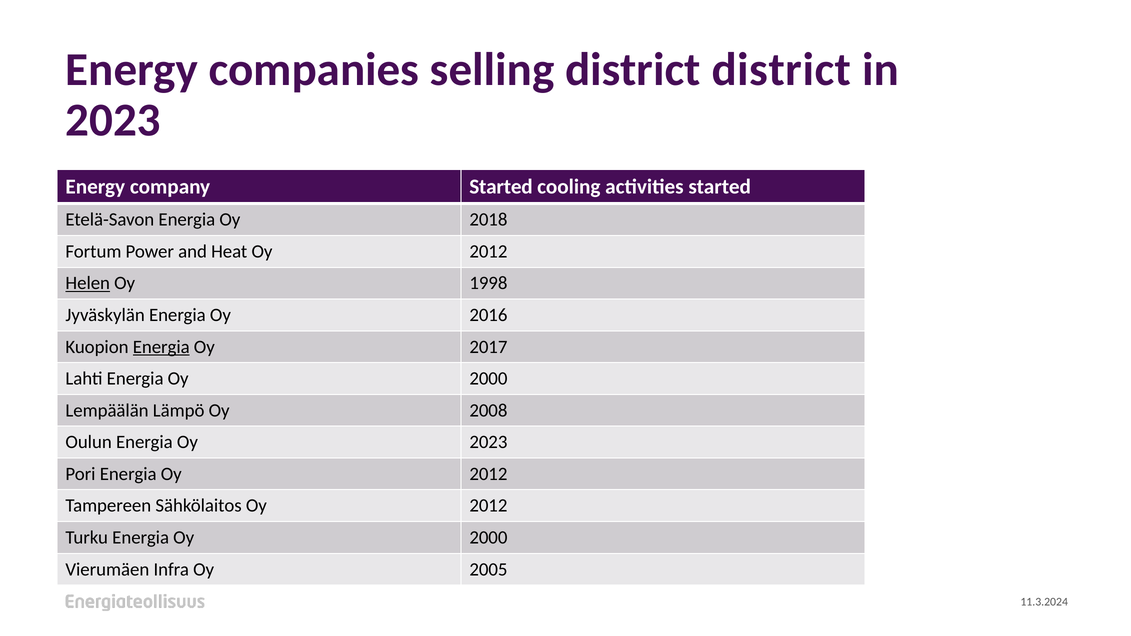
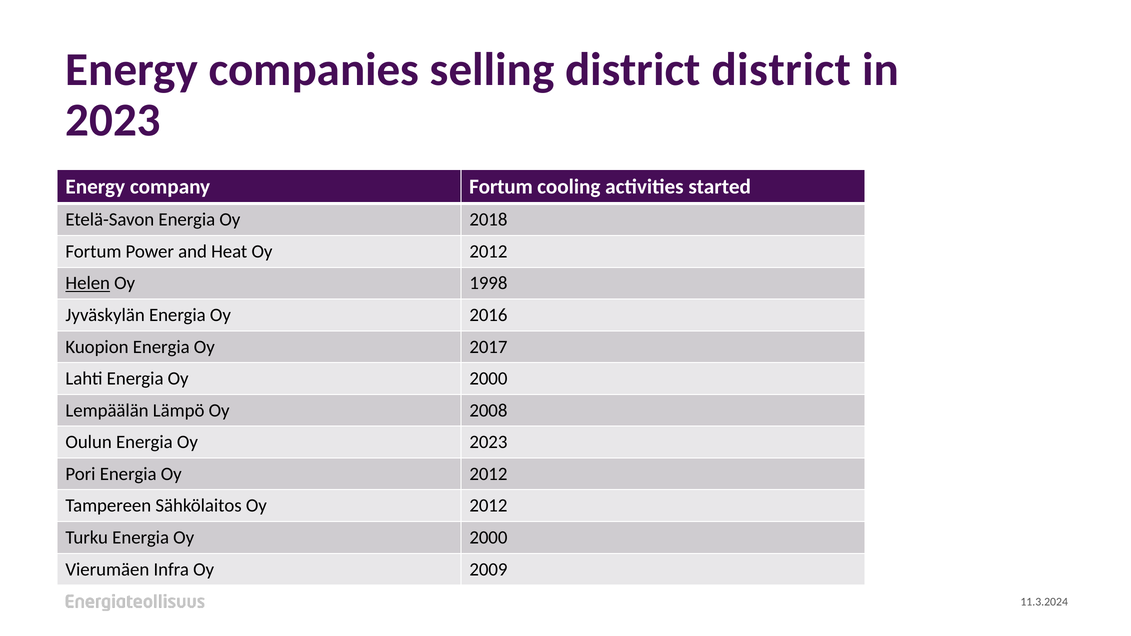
company Started: Started -> Fortum
Energia at (161, 347) underline: present -> none
2005: 2005 -> 2009
